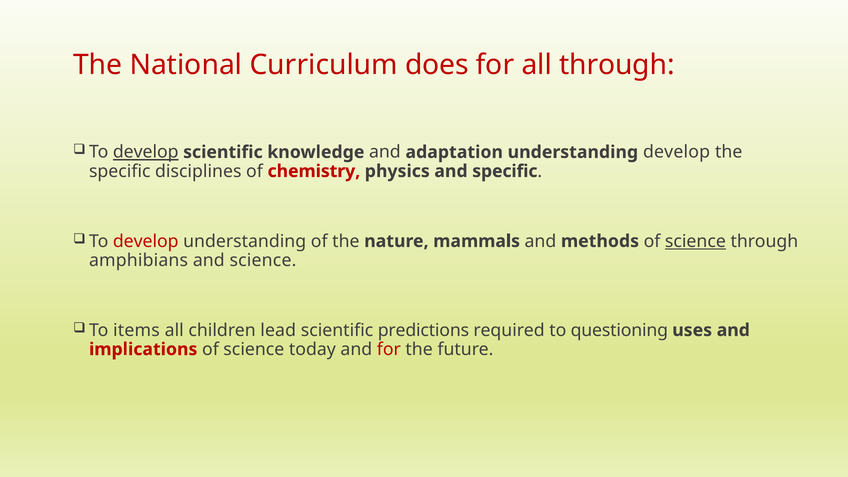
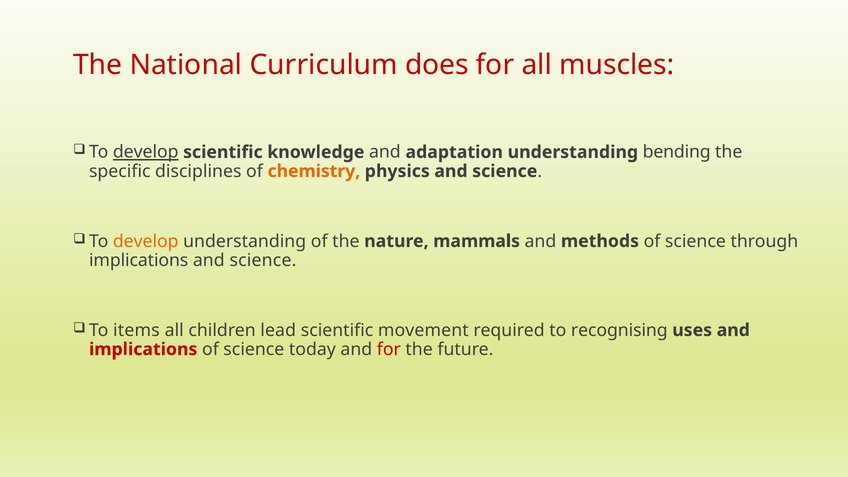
all through: through -> muscles
understanding develop: develop -> bending
chemistry colour: red -> orange
physics and specific: specific -> science
develop at (146, 241) colour: red -> orange
science at (695, 241) underline: present -> none
amphibians at (139, 260): amphibians -> implications
predictions: predictions -> movement
questioning: questioning -> recognising
